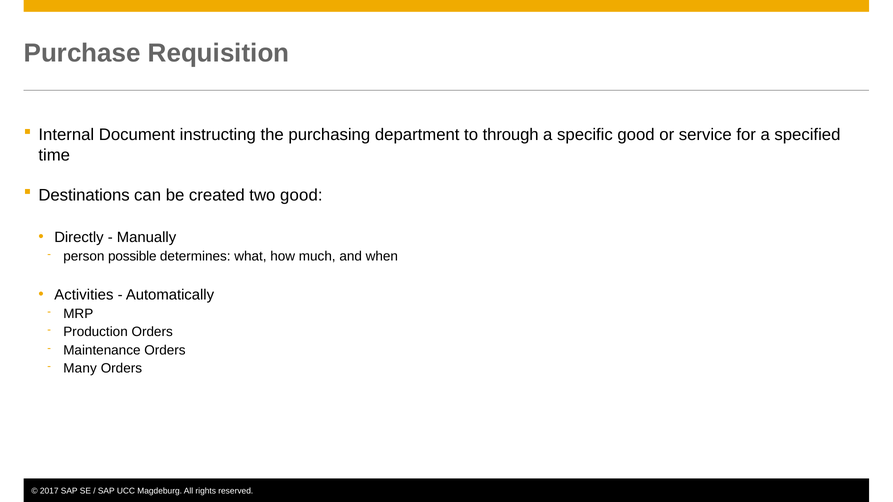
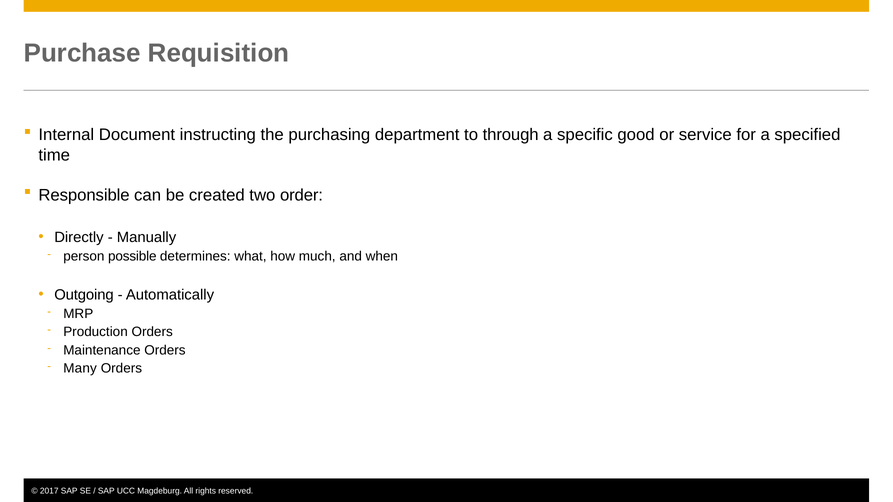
Destinations: Destinations -> Responsible
two good: good -> order
Activities: Activities -> Outgoing
